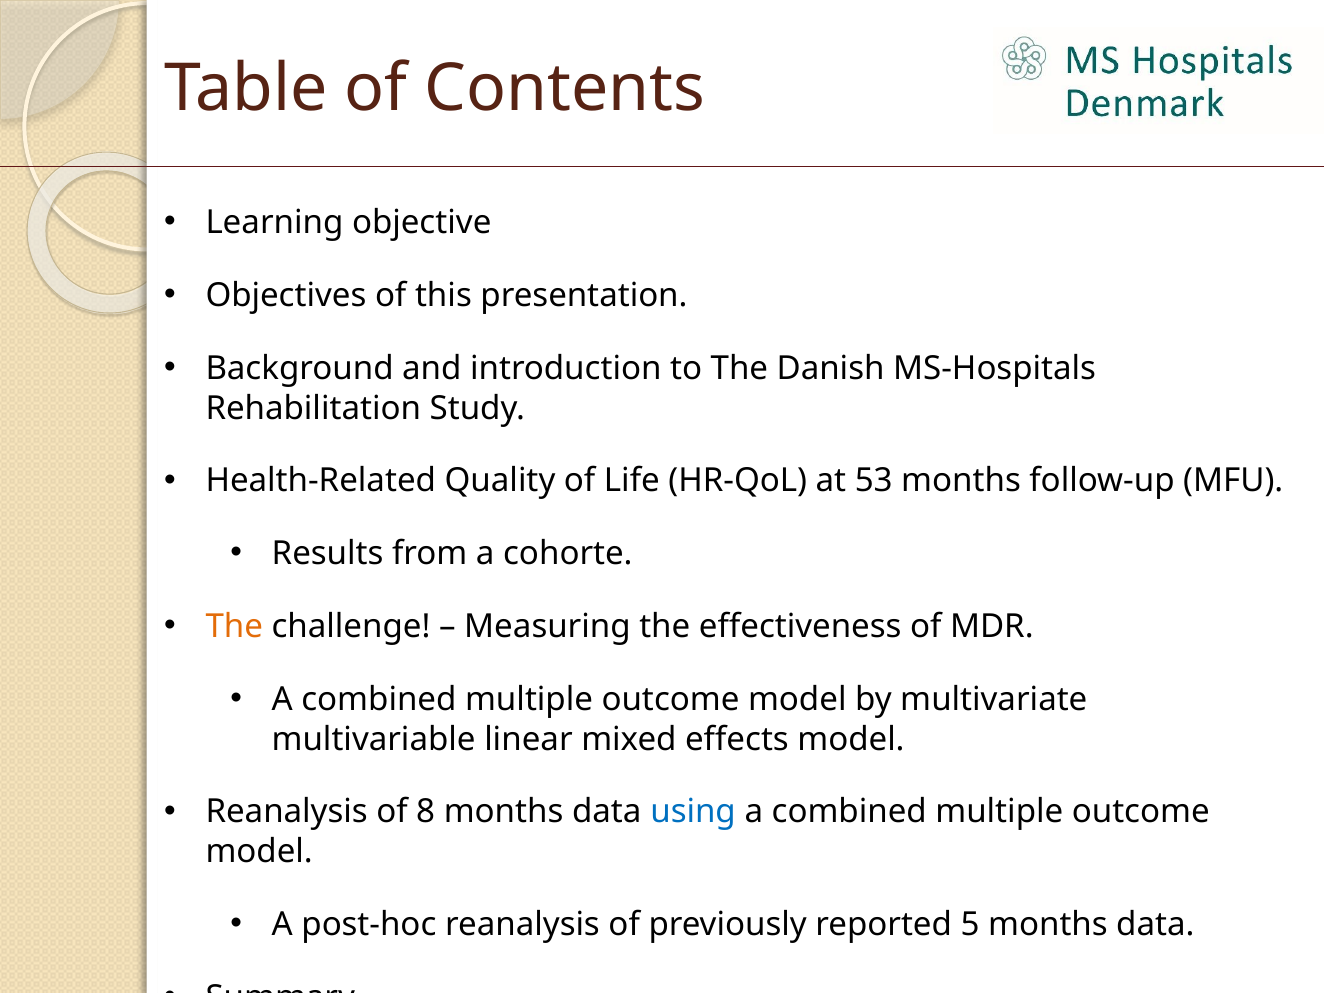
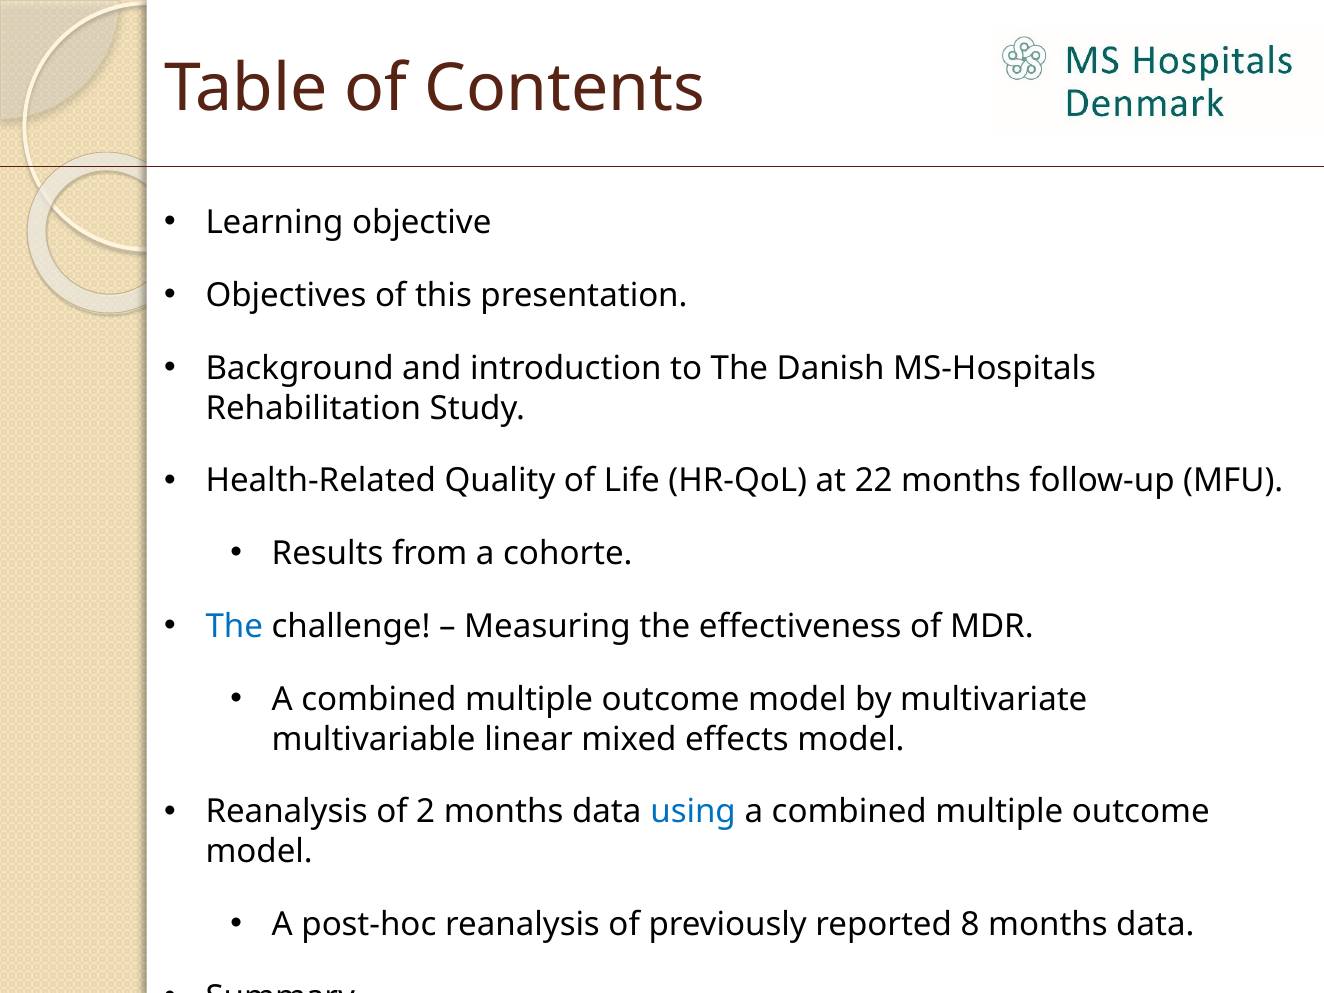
53: 53 -> 22
The at (234, 627) colour: orange -> blue
8: 8 -> 2
5: 5 -> 8
